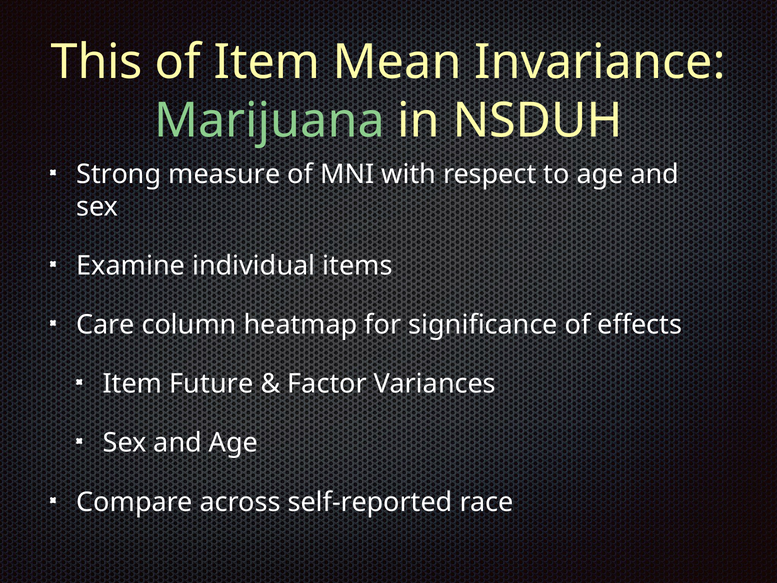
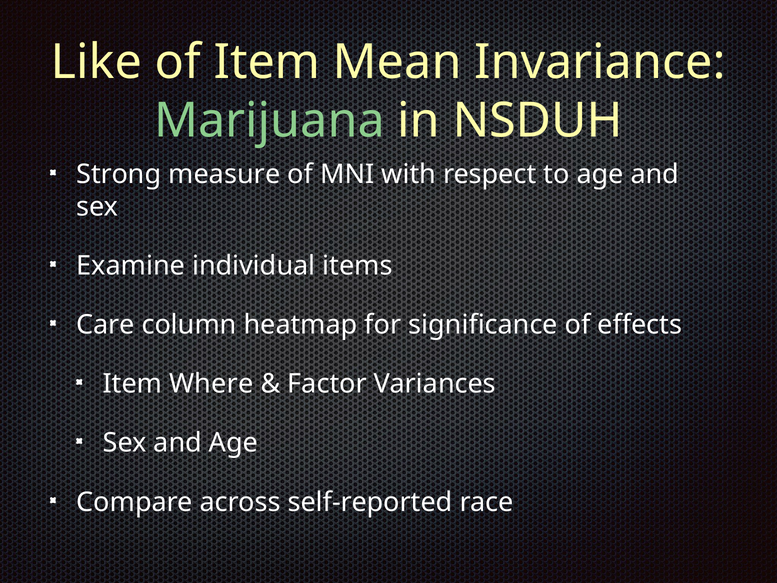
This: This -> Like
Future: Future -> Where
